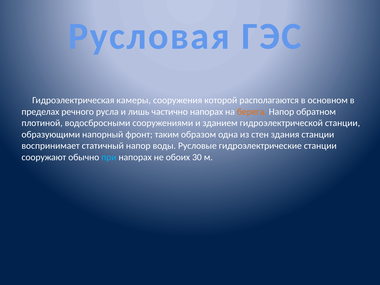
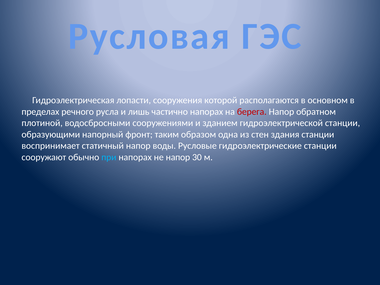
камеры: камеры -> лопасти
берега colour: orange -> red
не обоих: обоих -> напор
